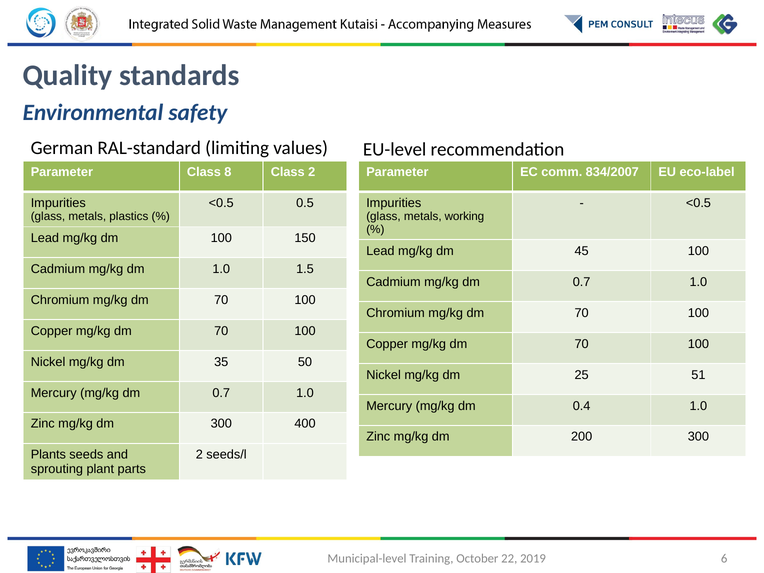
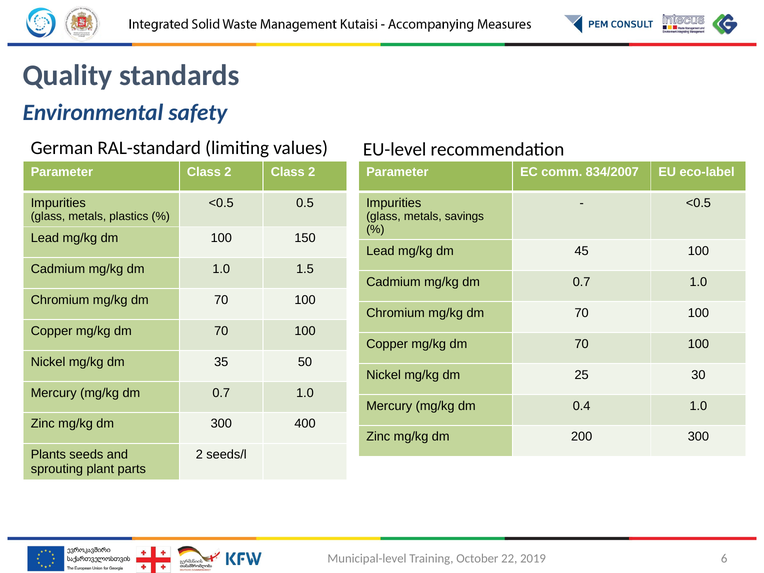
Parameter Class 8: 8 -> 2
working: working -> savings
51: 51 -> 30
